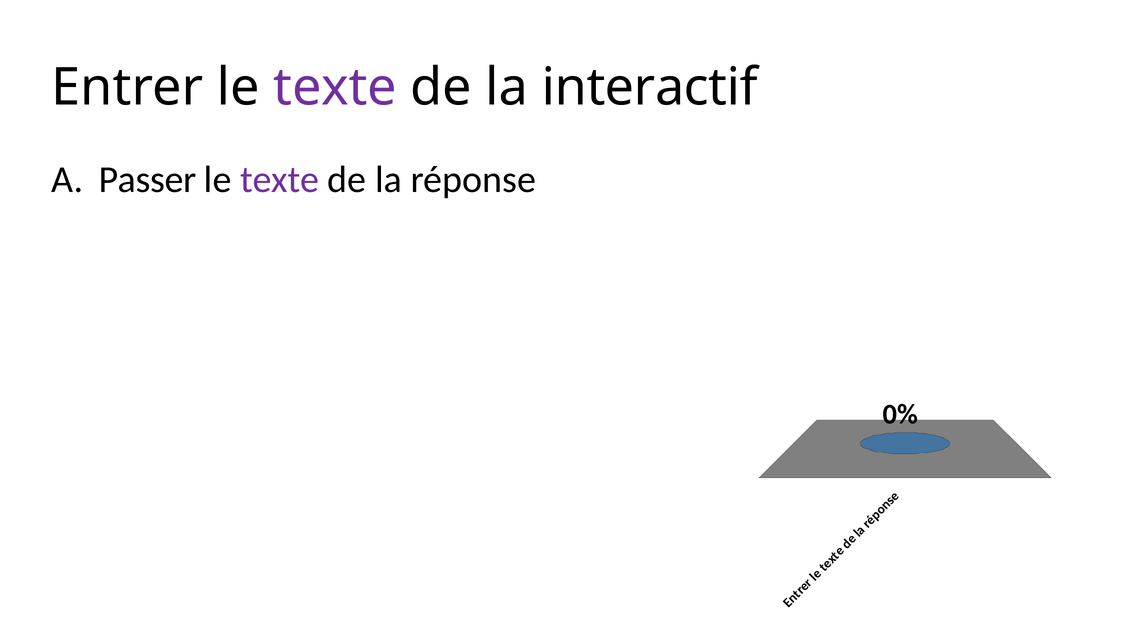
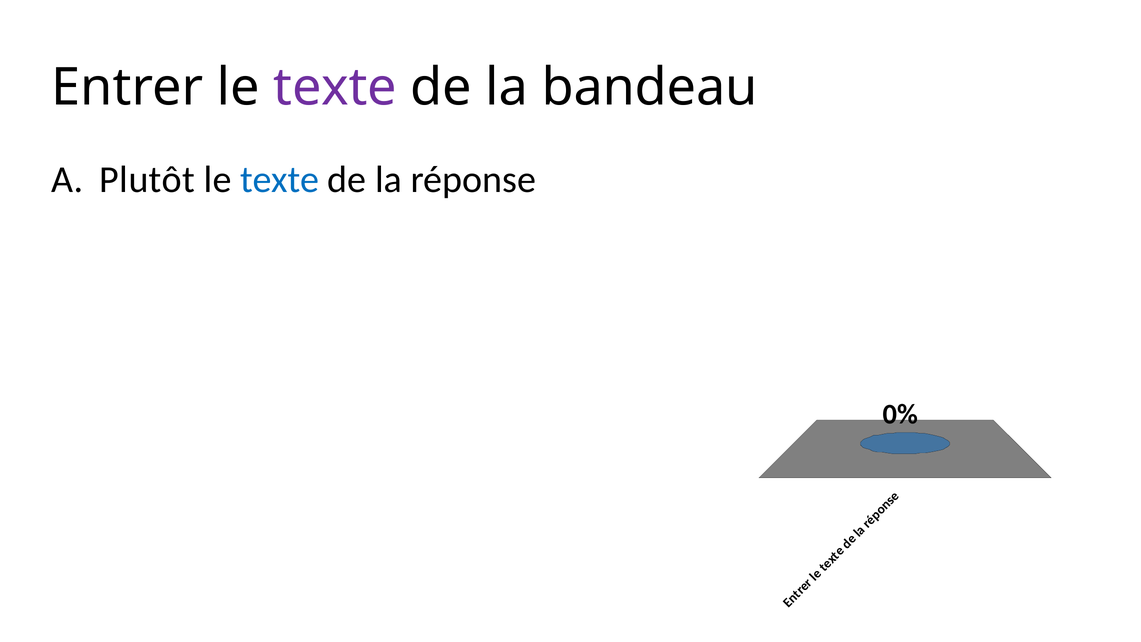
interactif: interactif -> bandeau
Passer: Passer -> Plutôt
texte at (280, 180) colour: purple -> blue
